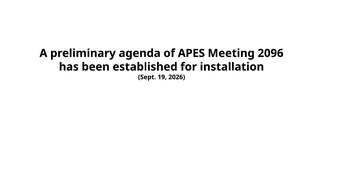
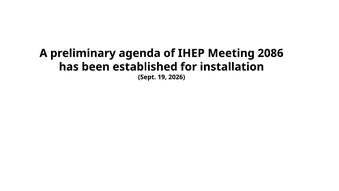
APES: APES -> IHEP
2096: 2096 -> 2086
